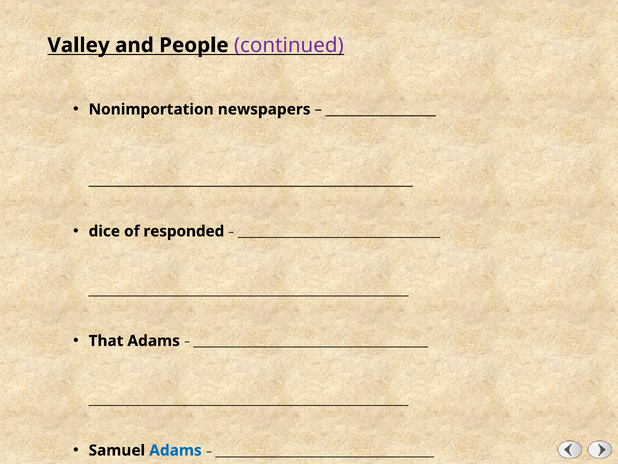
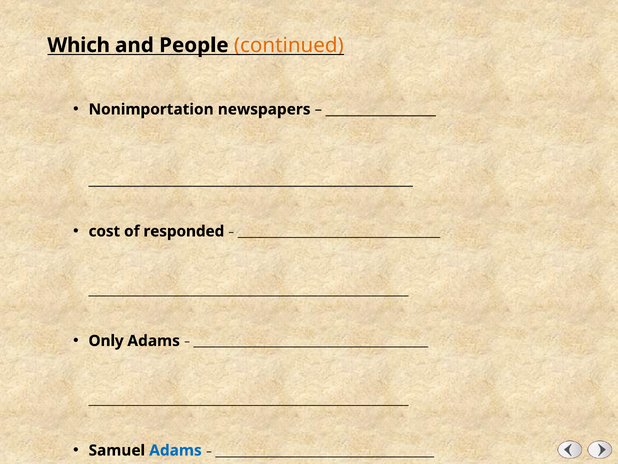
Valley: Valley -> Which
continued colour: purple -> orange
dice: dice -> cost
That: That -> Only
